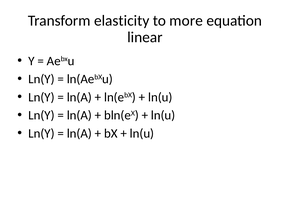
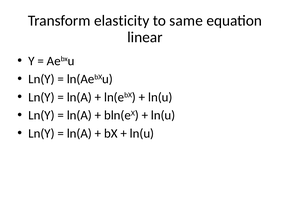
more: more -> same
